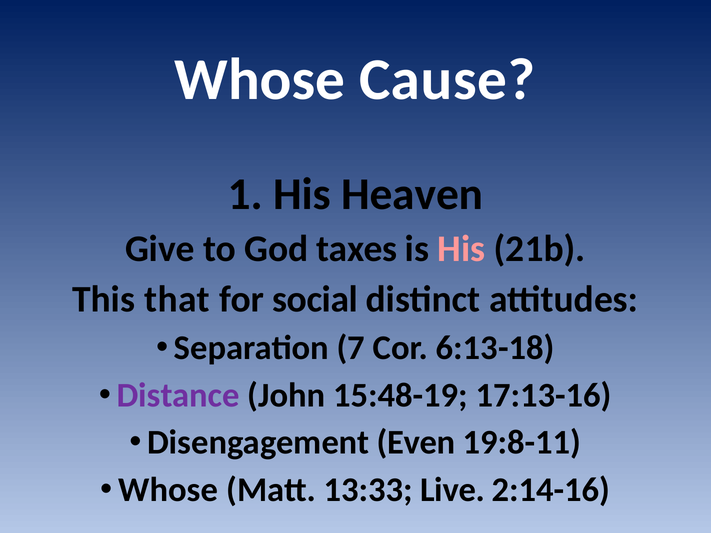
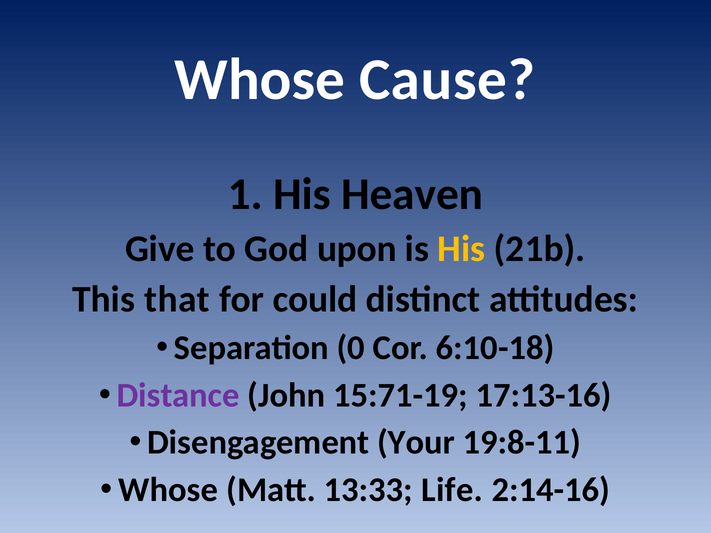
taxes: taxes -> upon
His at (461, 249) colour: pink -> yellow
social: social -> could
7: 7 -> 0
6:13-18: 6:13-18 -> 6:10-18
15:48-19: 15:48-19 -> 15:71-19
Even: Even -> Your
Live: Live -> Life
